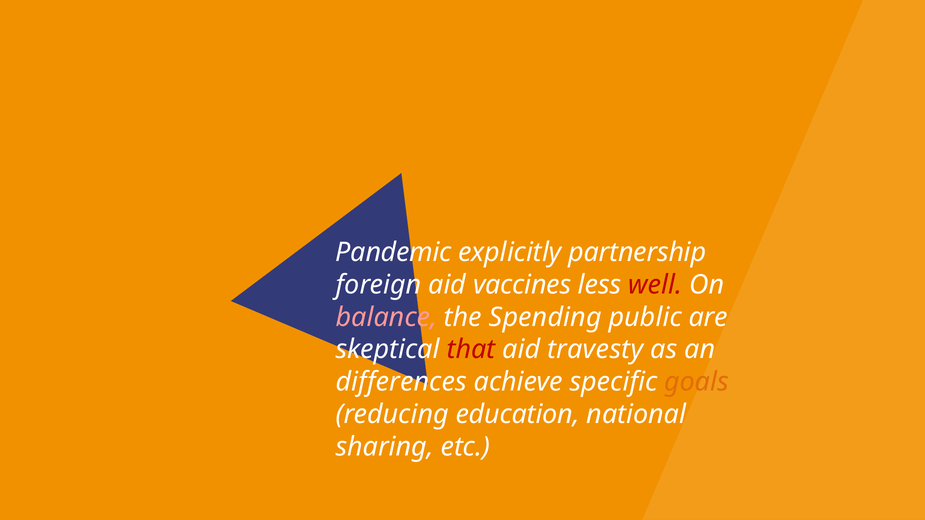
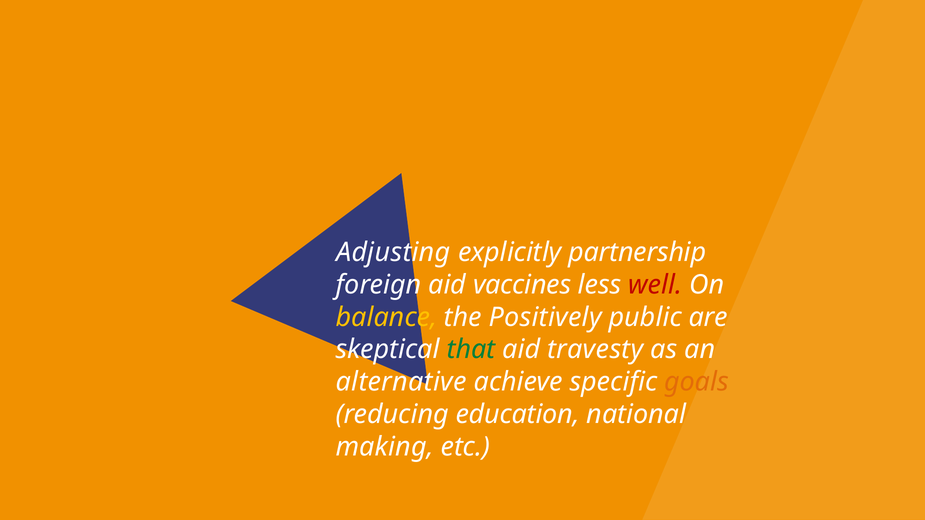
Pandemic: Pandemic -> Adjusting
balance colour: pink -> yellow
Spending: Spending -> Positively
that colour: red -> green
differences: differences -> alternative
sharing: sharing -> making
